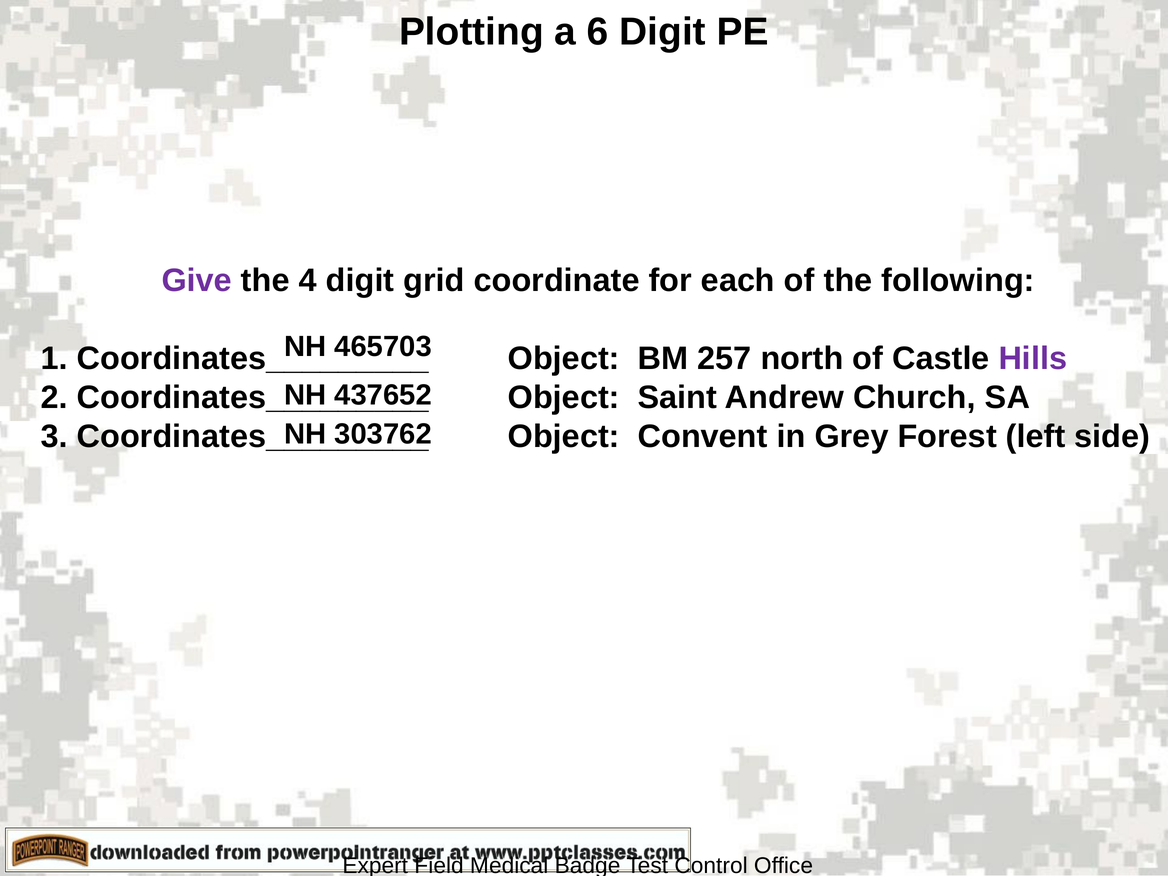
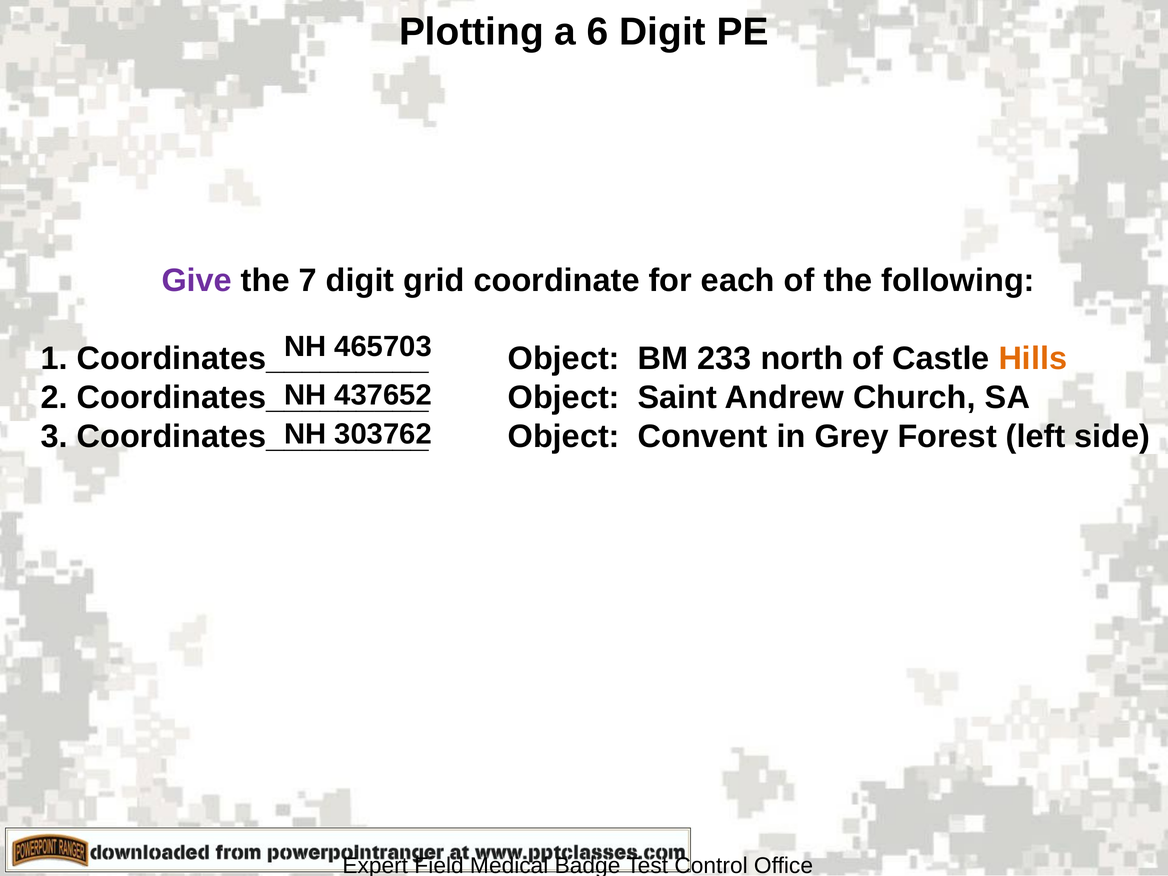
4: 4 -> 7
257: 257 -> 233
Hills colour: purple -> orange
